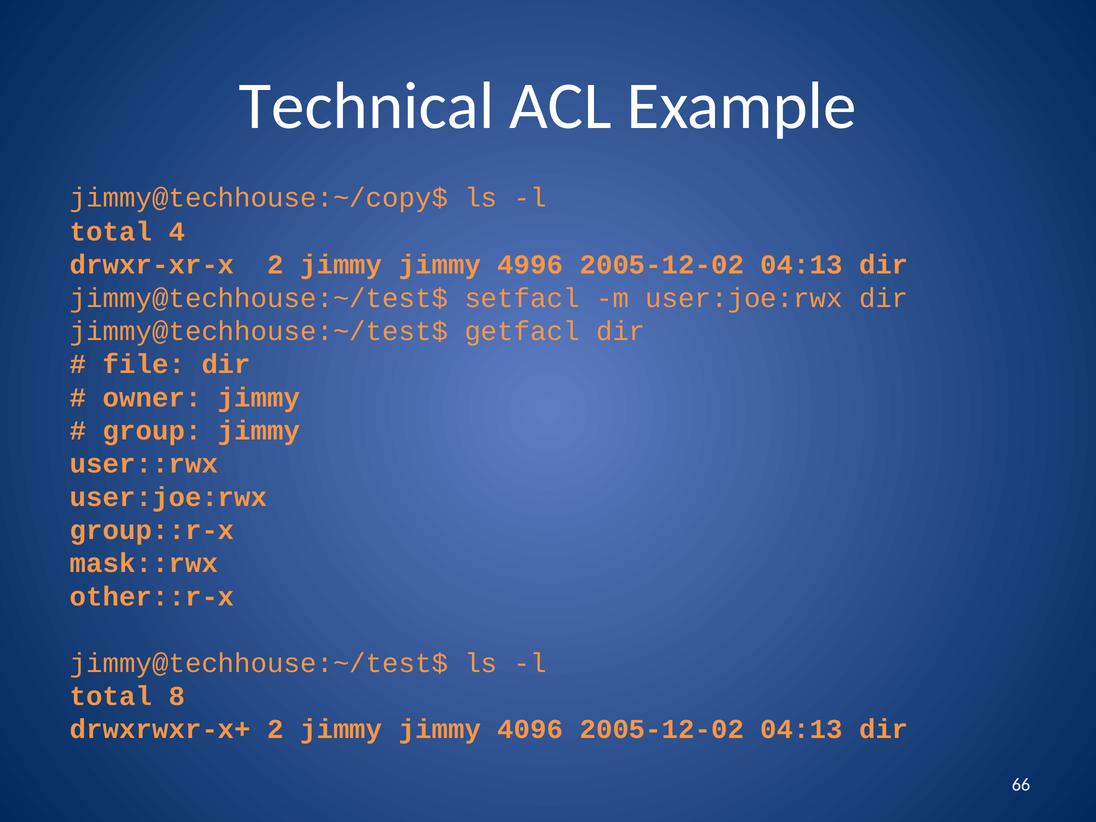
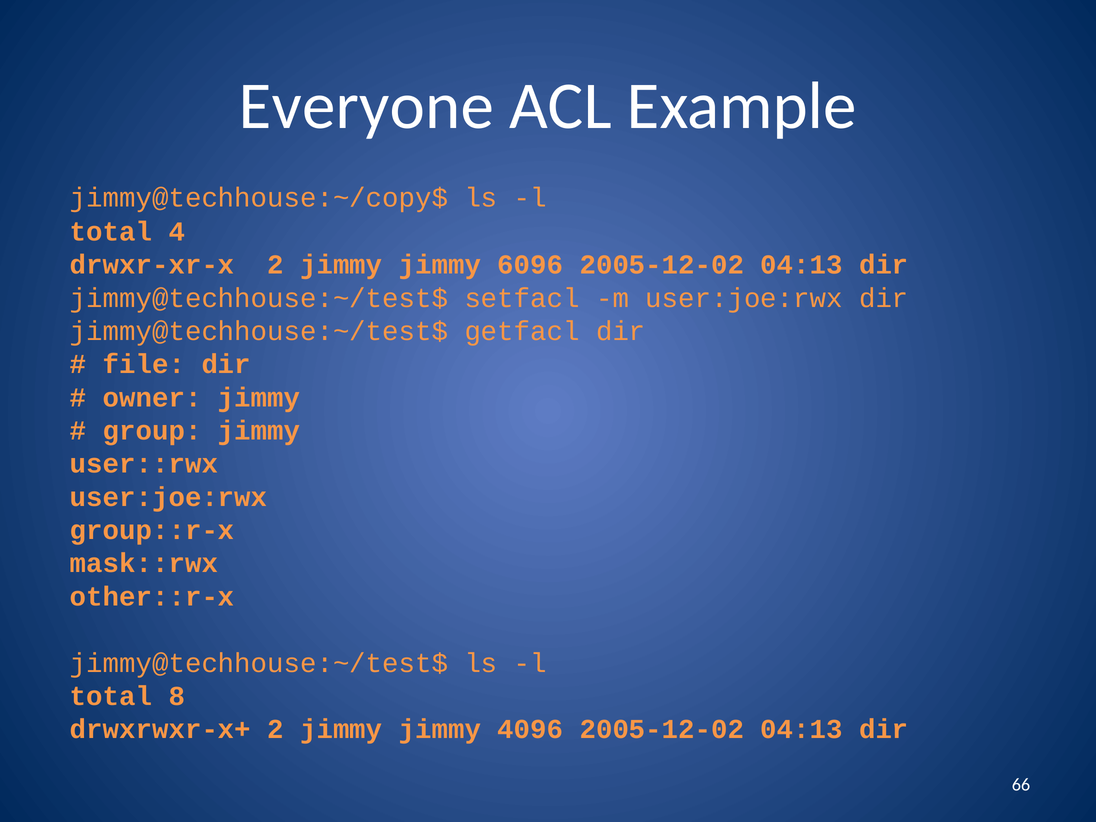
Technical: Technical -> Everyone
4996: 4996 -> 6096
